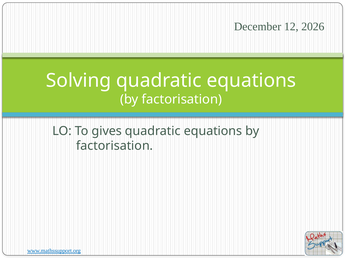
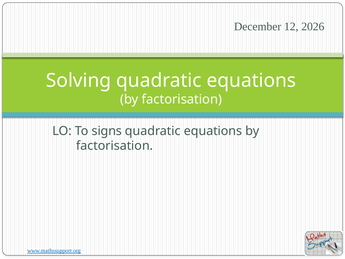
gives: gives -> signs
